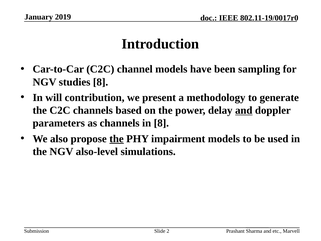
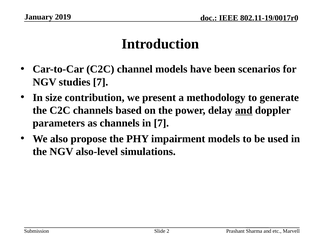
sampling: sampling -> scenarios
studies 8: 8 -> 7
will: will -> size
in 8: 8 -> 7
the at (117, 139) underline: present -> none
